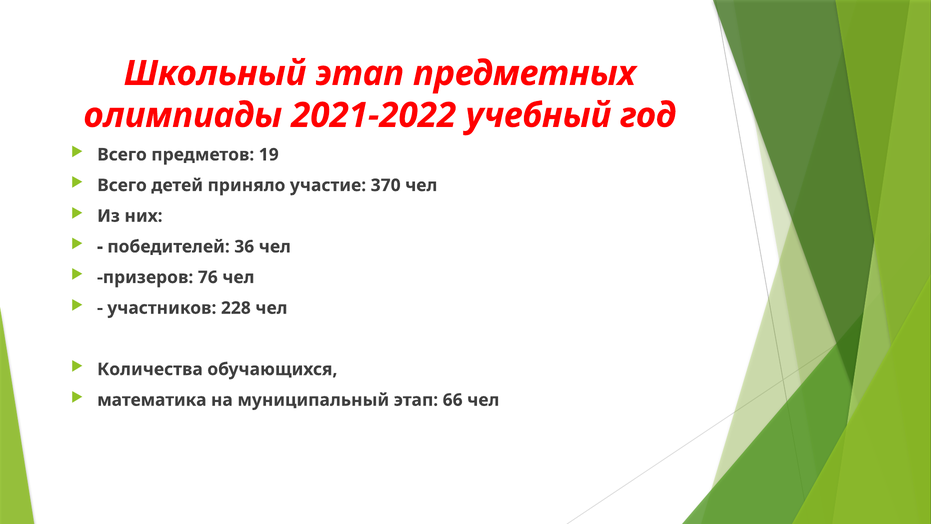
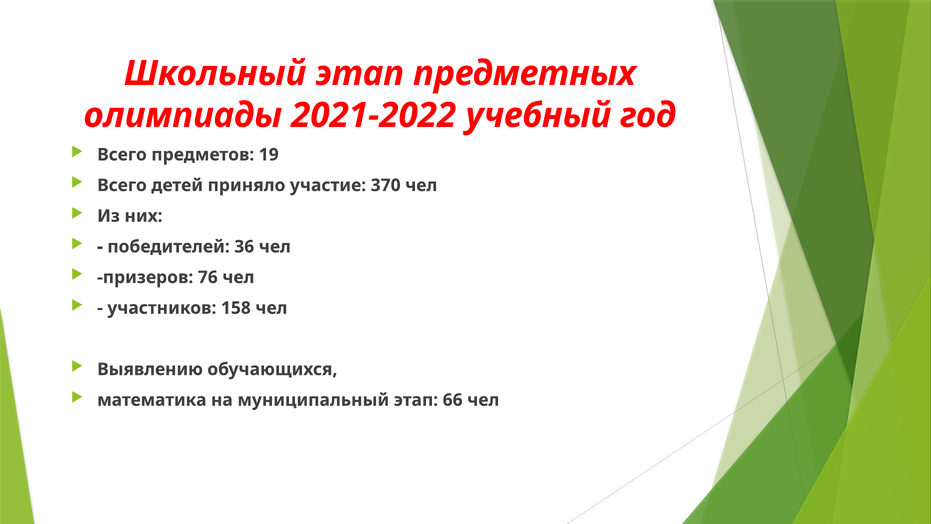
228: 228 -> 158
Количества: Количества -> Выявлению
